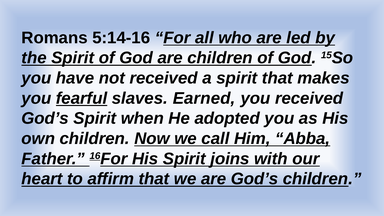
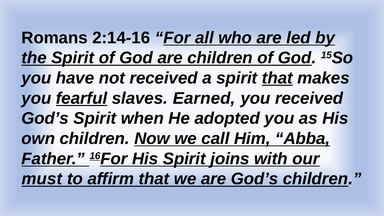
5:14-16: 5:14-16 -> 2:14-16
that at (277, 78) underline: none -> present
heart: heart -> must
